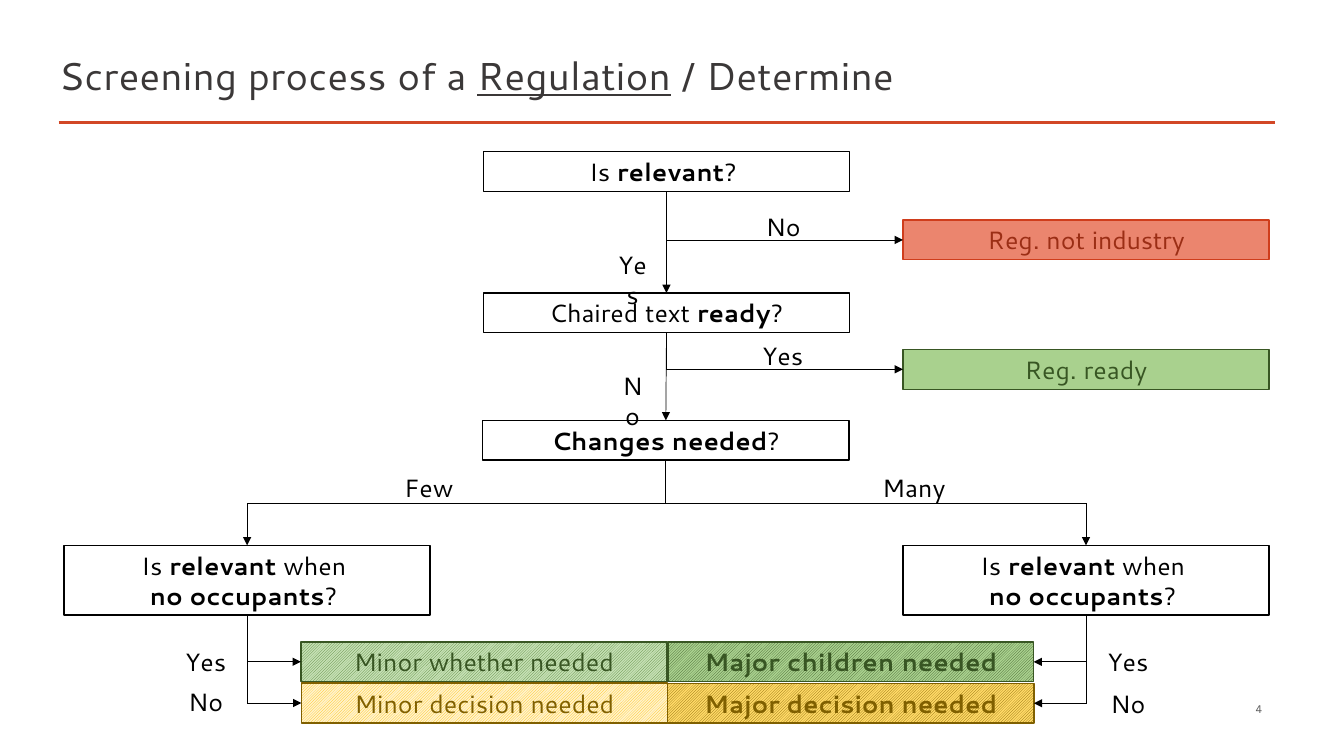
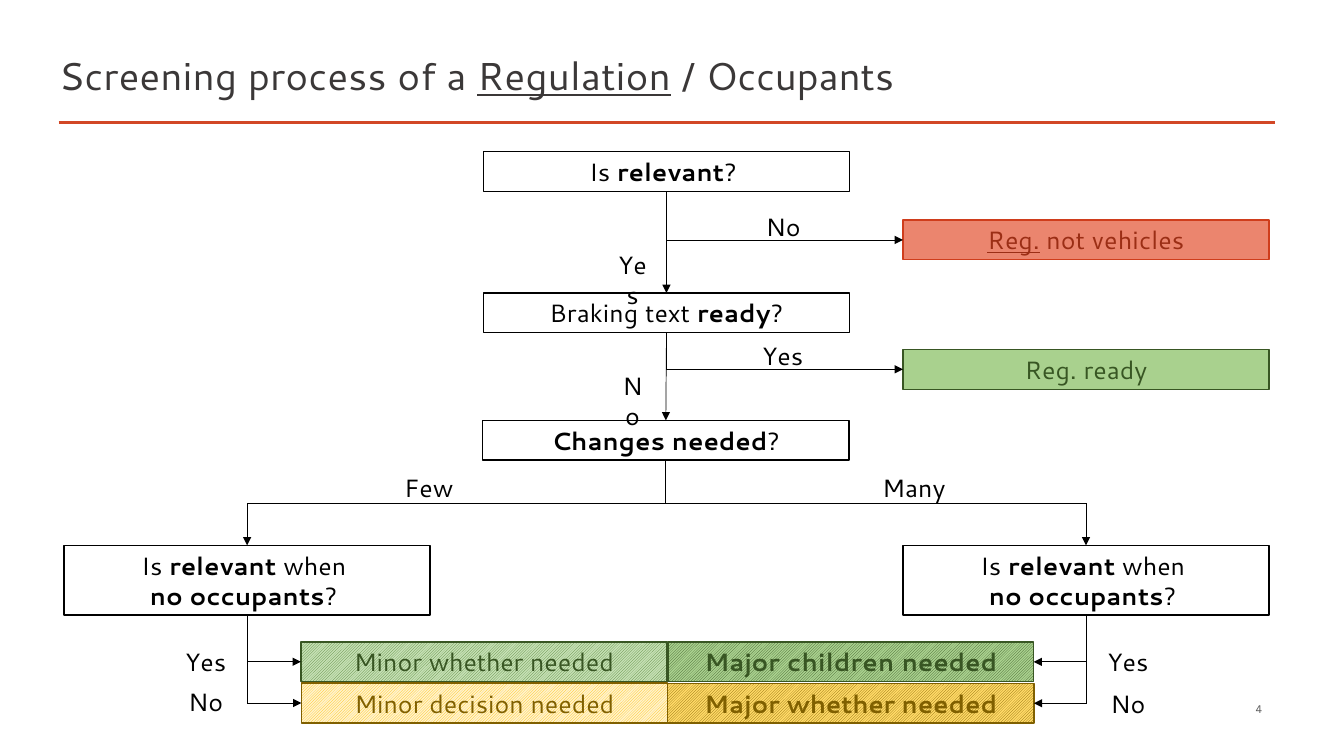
Determine at (800, 78): Determine -> Occupants
Reg at (1014, 242) underline: none -> present
industry: industry -> vehicles
Chaired: Chaired -> Braking
Major decision: decision -> whether
